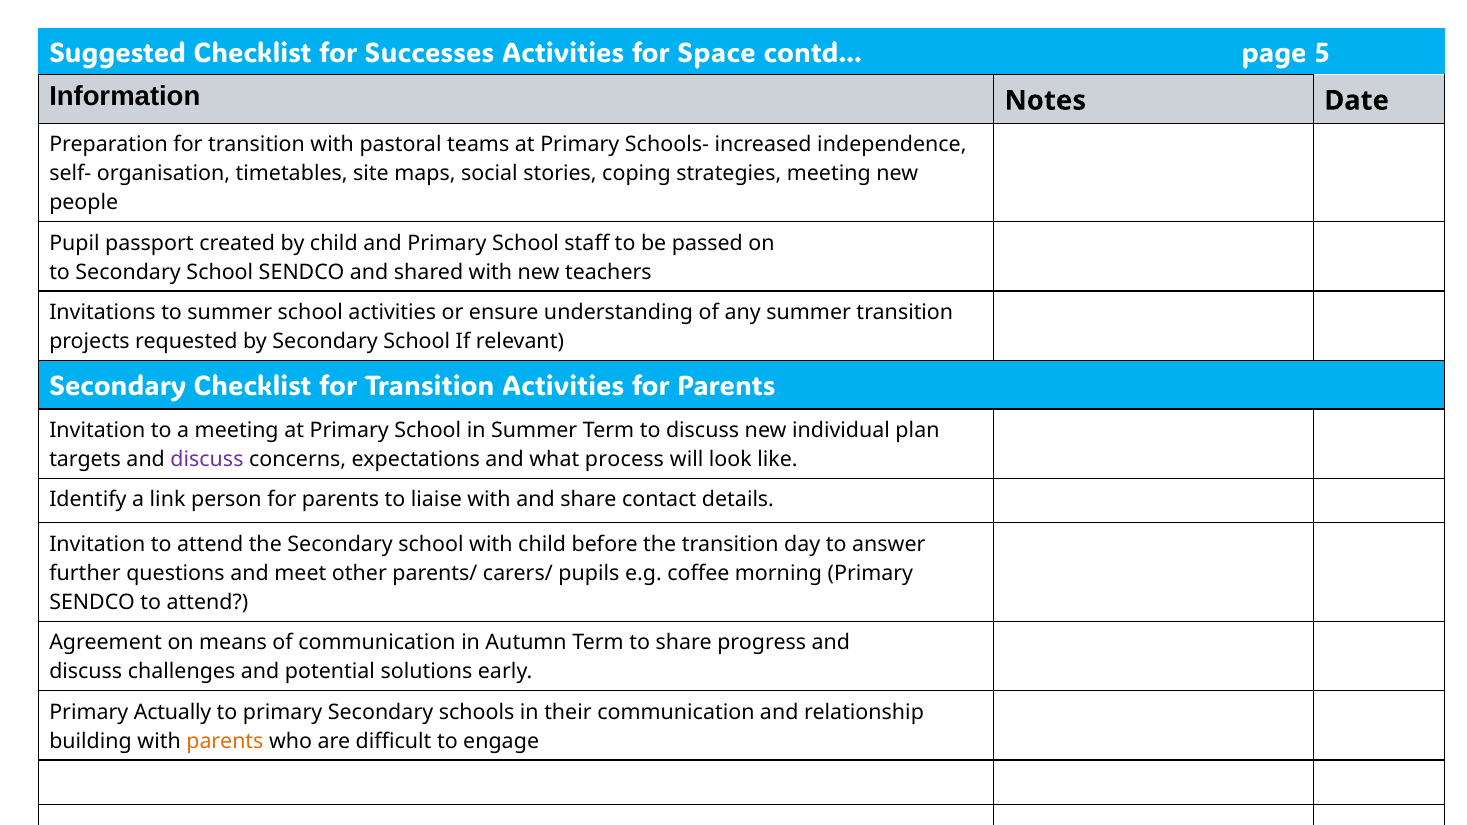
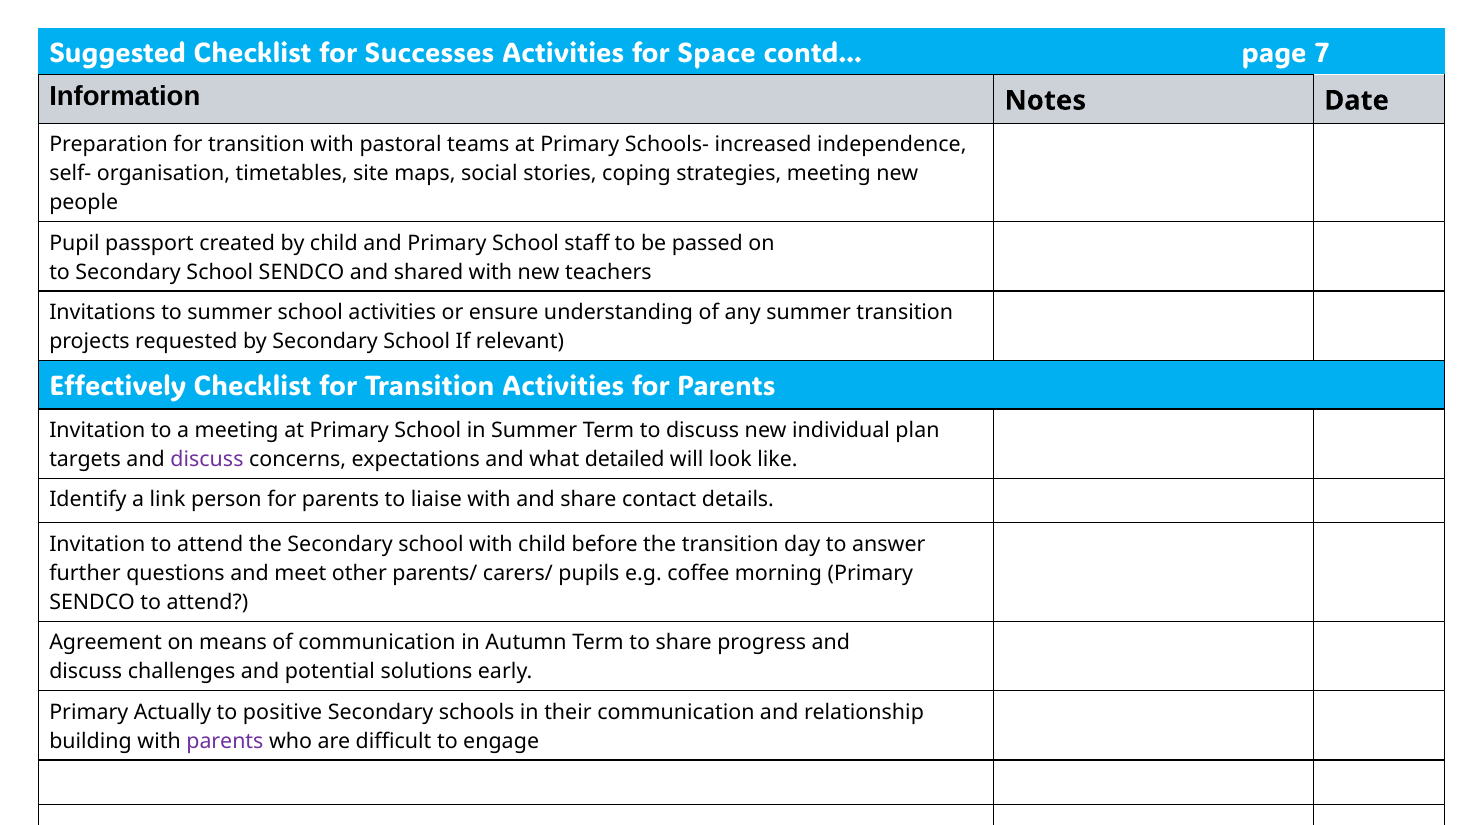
5: 5 -> 7
Secondary at (118, 386): Secondary -> Effectively
process: process -> detailed
to primary: primary -> positive
parents at (225, 741) colour: orange -> purple
